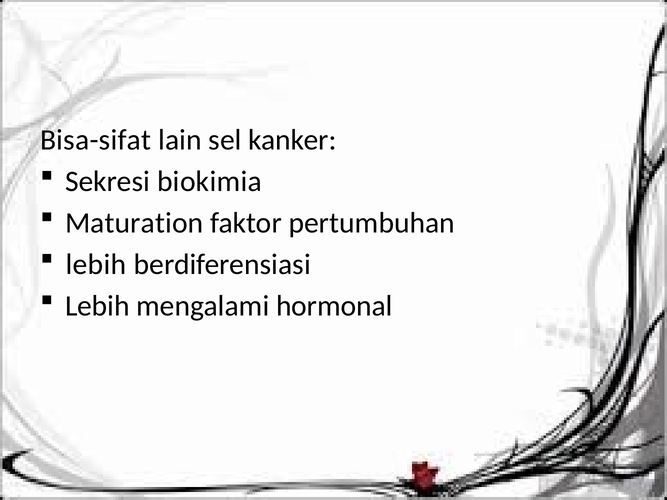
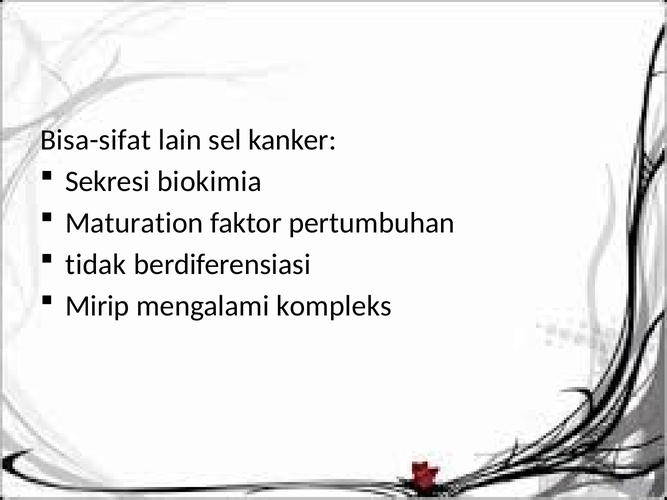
lebih at (96, 265): lebih -> tidak
Lebih at (97, 306): Lebih -> Mirip
hormonal: hormonal -> kompleks
